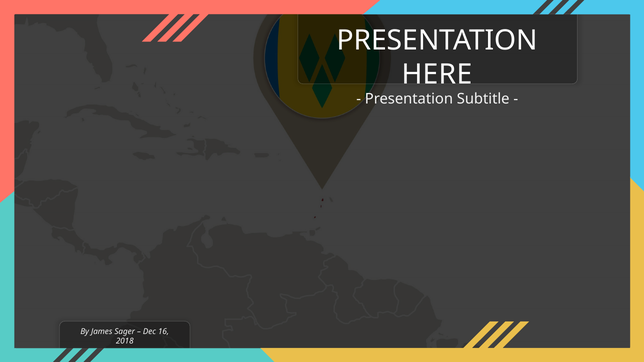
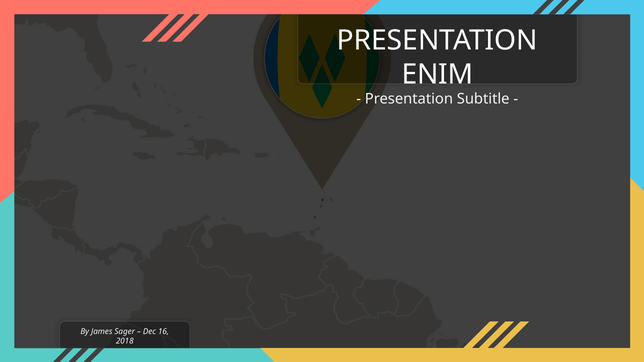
HERE: HERE -> ENIM
